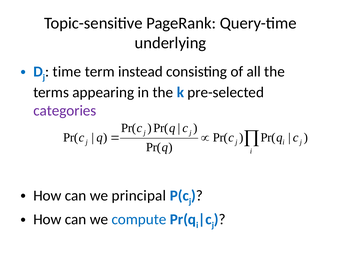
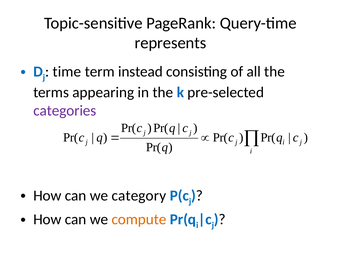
underlying: underlying -> represents
principal: principal -> category
compute colour: blue -> orange
